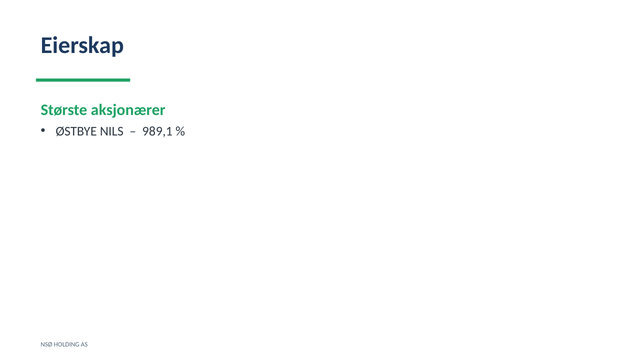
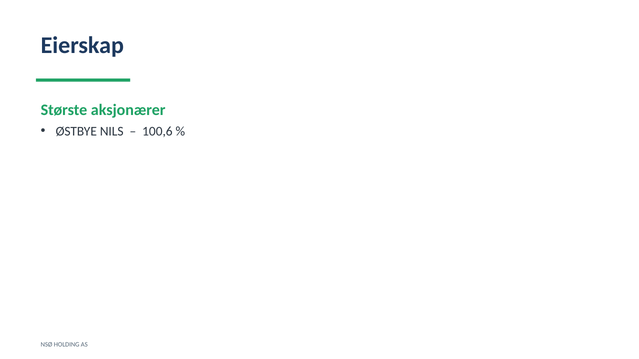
989,1: 989,1 -> 100,6
